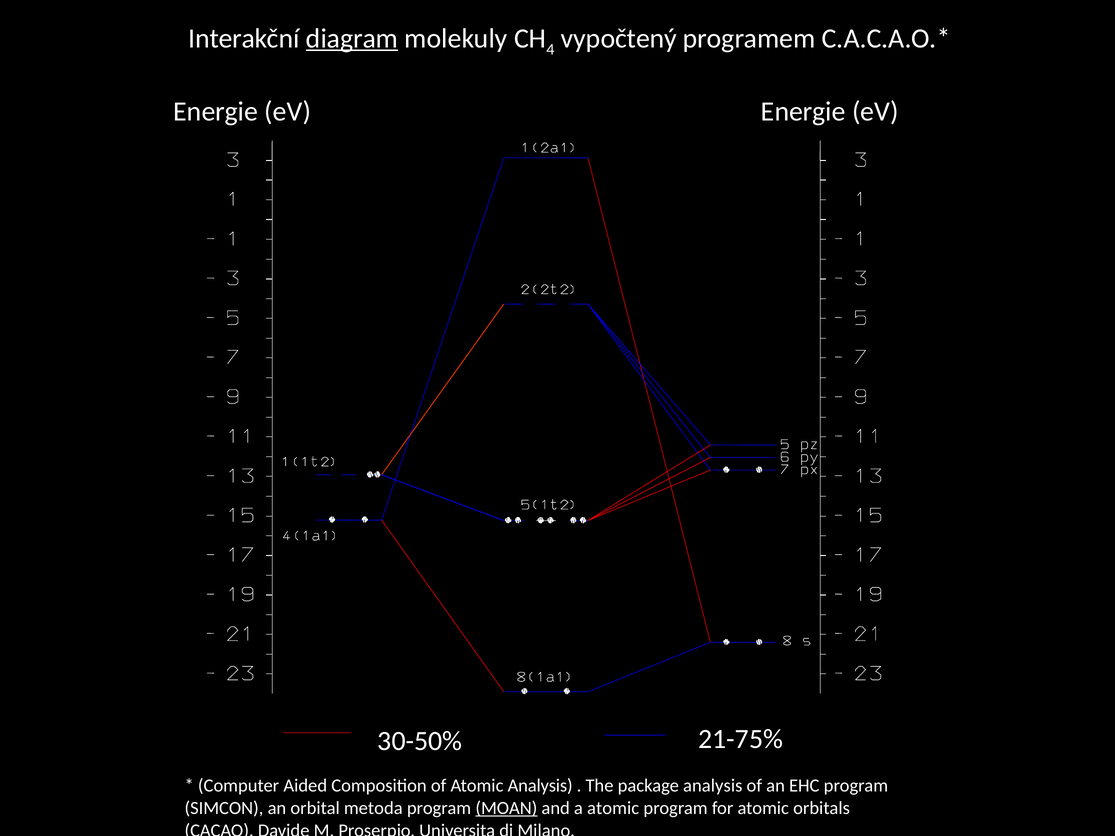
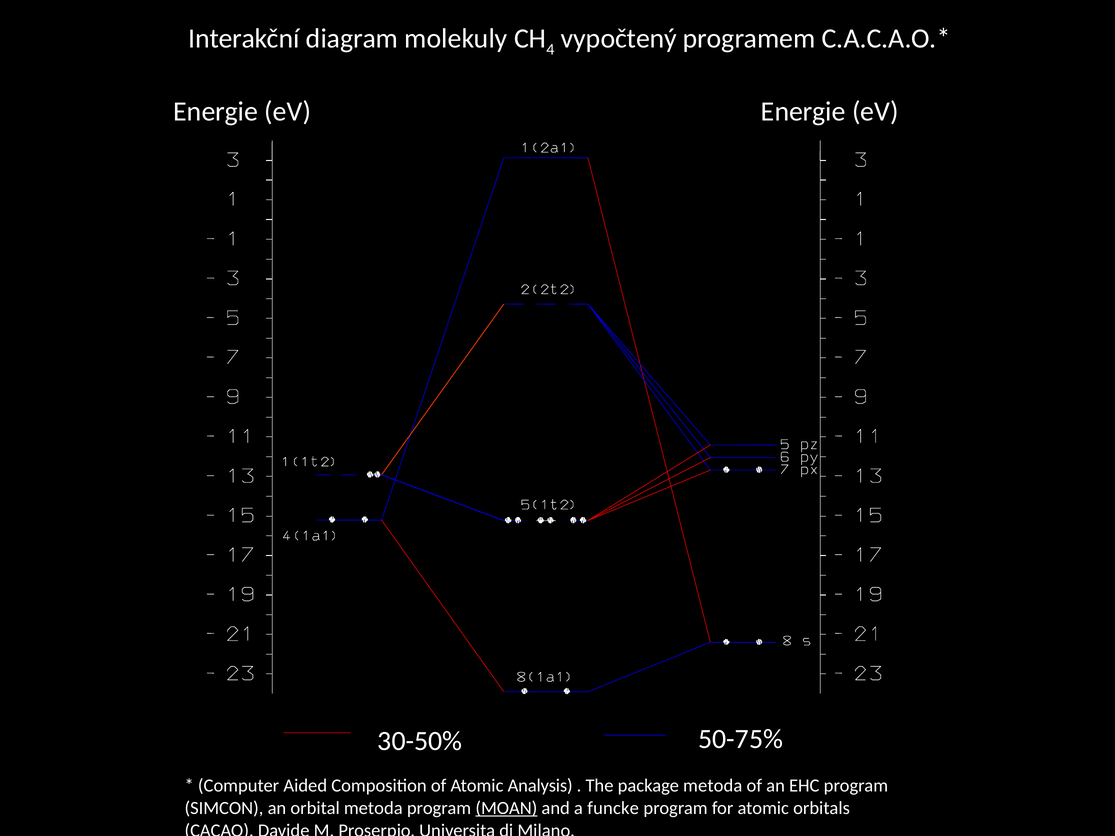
diagram underline: present -> none
21-75%: 21-75% -> 50-75%
package analysis: analysis -> metoda
a atomic: atomic -> funcke
